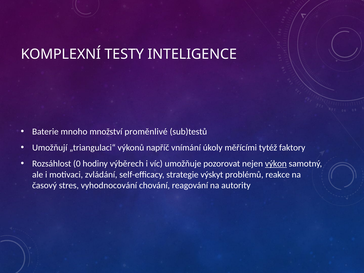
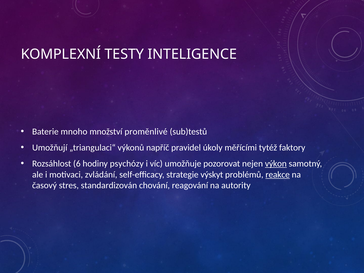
vnímání: vnímání -> pravidel
0: 0 -> 6
výběrech: výběrech -> psychózy
reakce underline: none -> present
vyhodnocování: vyhodnocování -> standardizován
